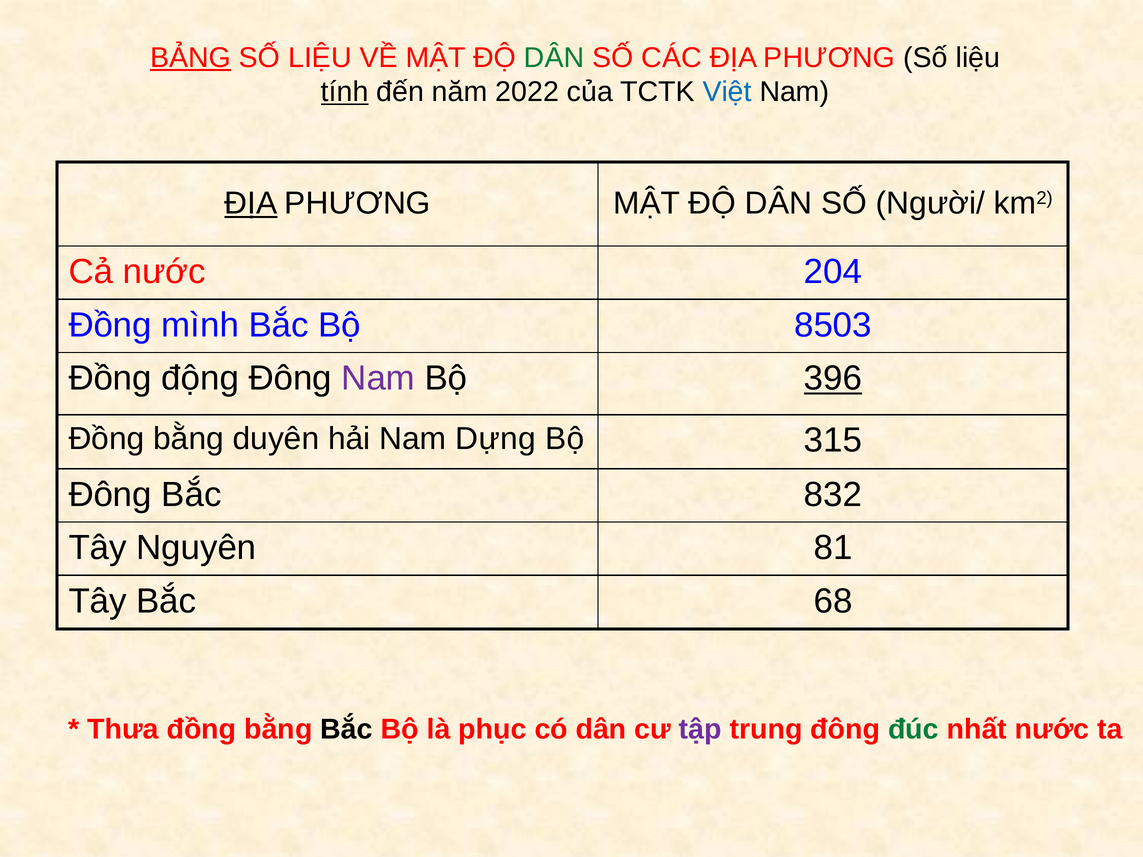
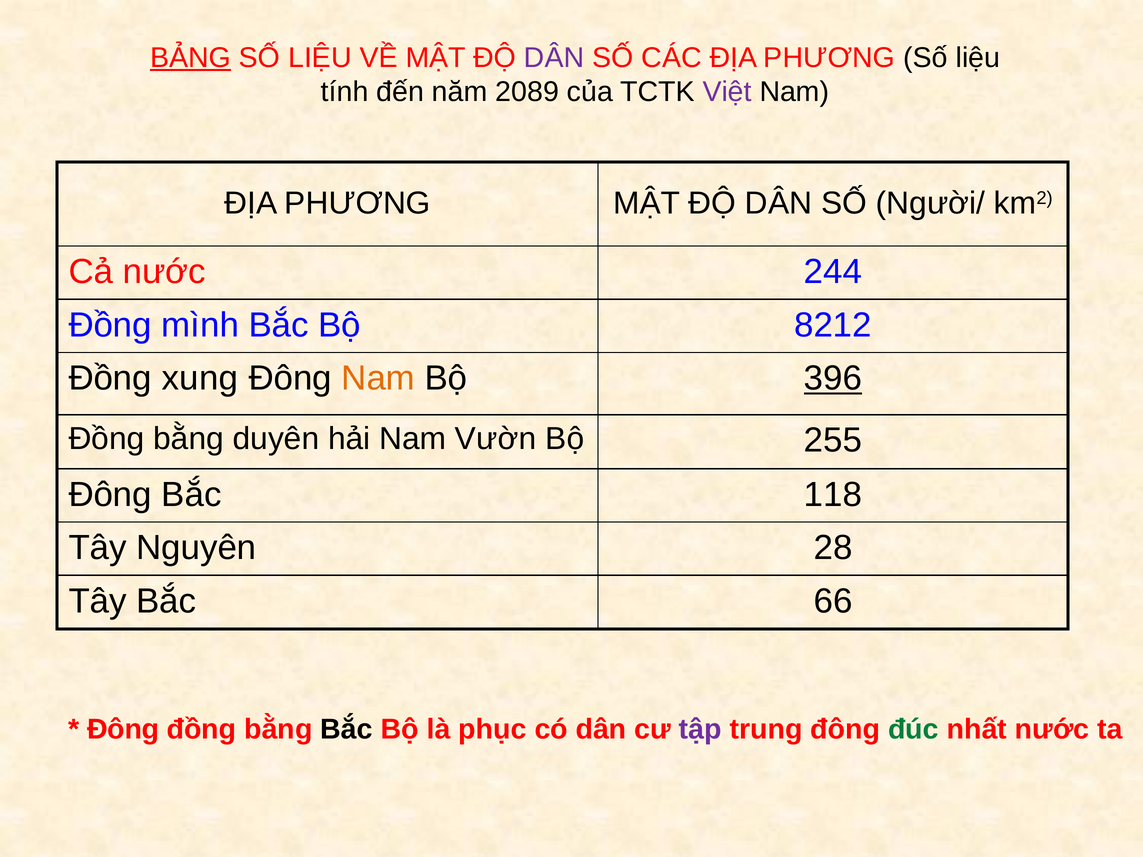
DÂN at (554, 58) colour: green -> purple
tính underline: present -> none
2022: 2022 -> 2089
Việt colour: blue -> purple
ĐỊA at (251, 204) underline: present -> none
204: 204 -> 244
8503: 8503 -> 8212
động: động -> xung
Nam at (378, 378) colour: purple -> orange
Dựng: Dựng -> Vườn
315: 315 -> 255
832: 832 -> 118
81: 81 -> 28
68: 68 -> 66
Thưa at (123, 730): Thưa -> Đông
